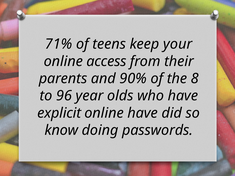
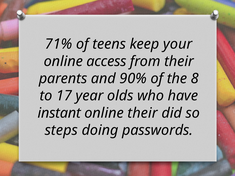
96: 96 -> 17
explicit: explicit -> instant
online have: have -> their
know: know -> steps
